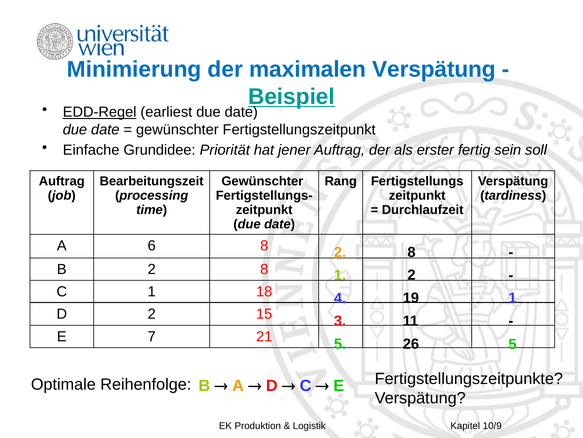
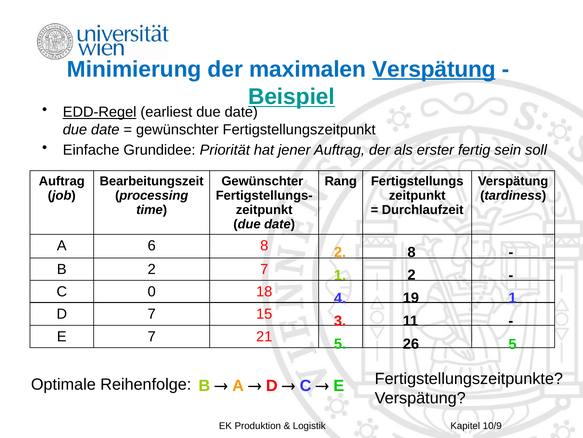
Verspätung at (434, 69) underline: none -> present
B 2 8: 8 -> 7
C 1: 1 -> 0
D 2: 2 -> 7
